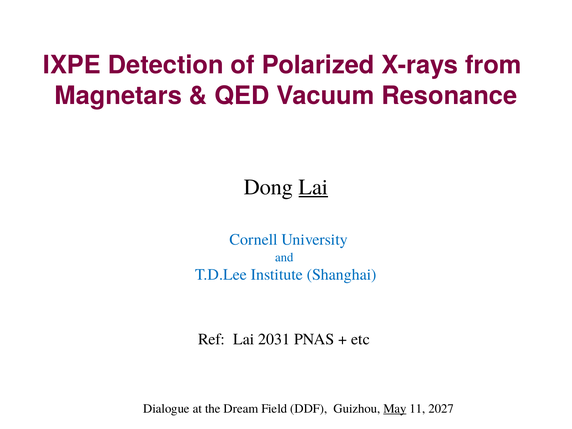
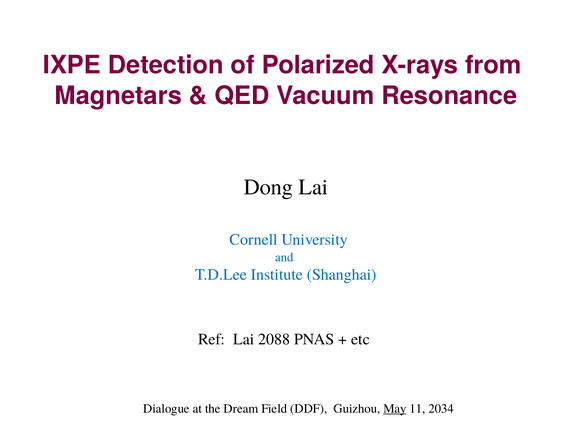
Lai at (313, 187) underline: present -> none
2031: 2031 -> 2088
2027: 2027 -> 2034
